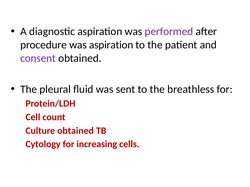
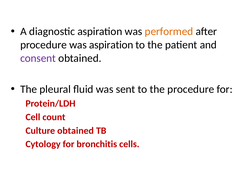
performed colour: purple -> orange
the breathless: breathless -> procedure
increasing: increasing -> bronchitis
